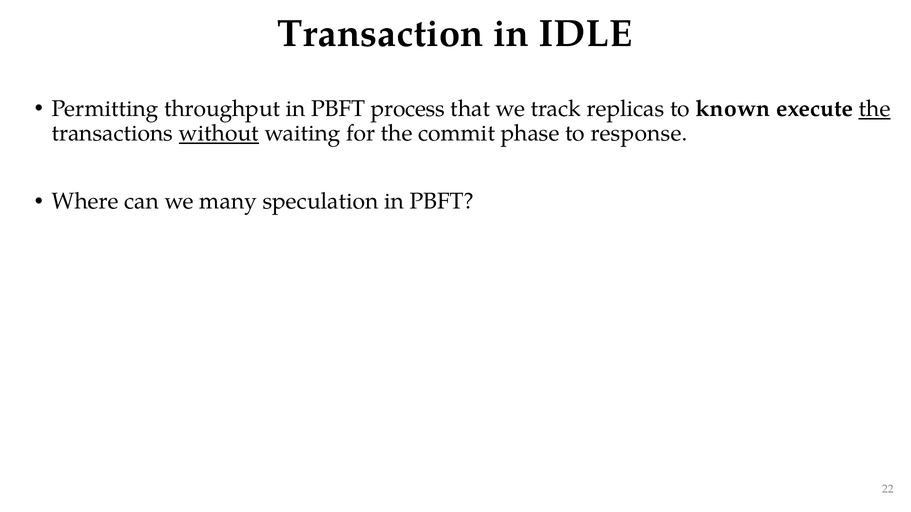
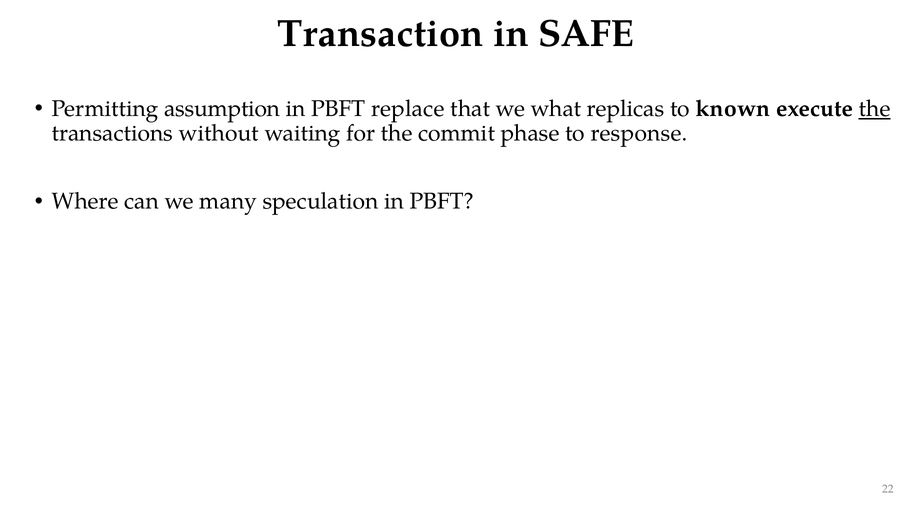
IDLE: IDLE -> SAFE
throughput: throughput -> assumption
process: process -> replace
track: track -> what
without underline: present -> none
